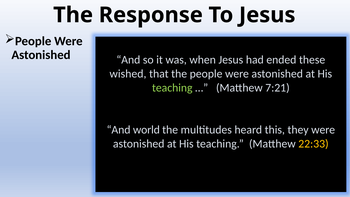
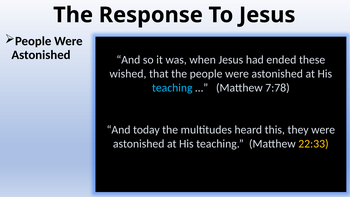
teaching at (172, 88) colour: light green -> light blue
7:21: 7:21 -> 7:78
world: world -> today
